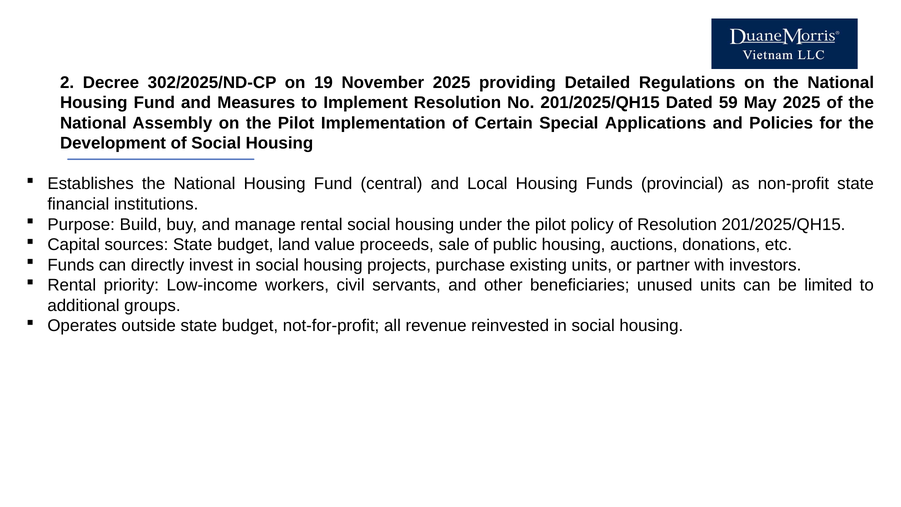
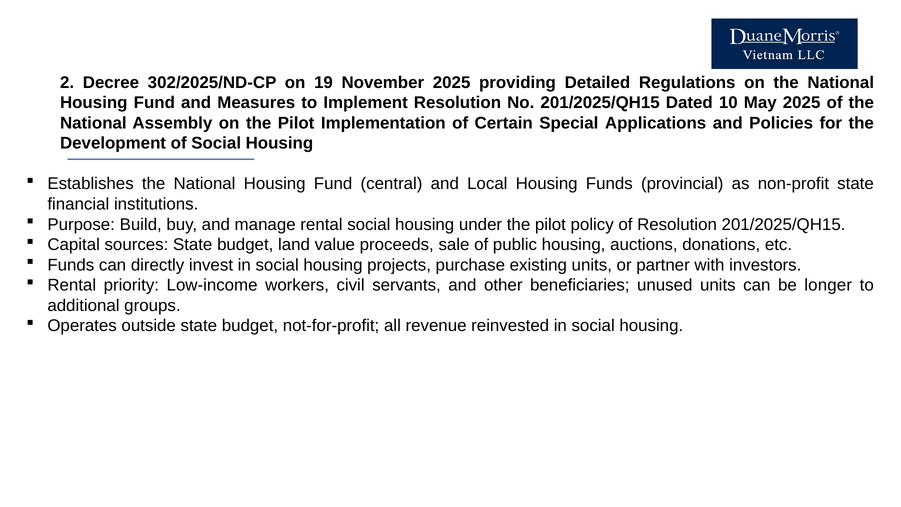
59: 59 -> 10
limited: limited -> longer
